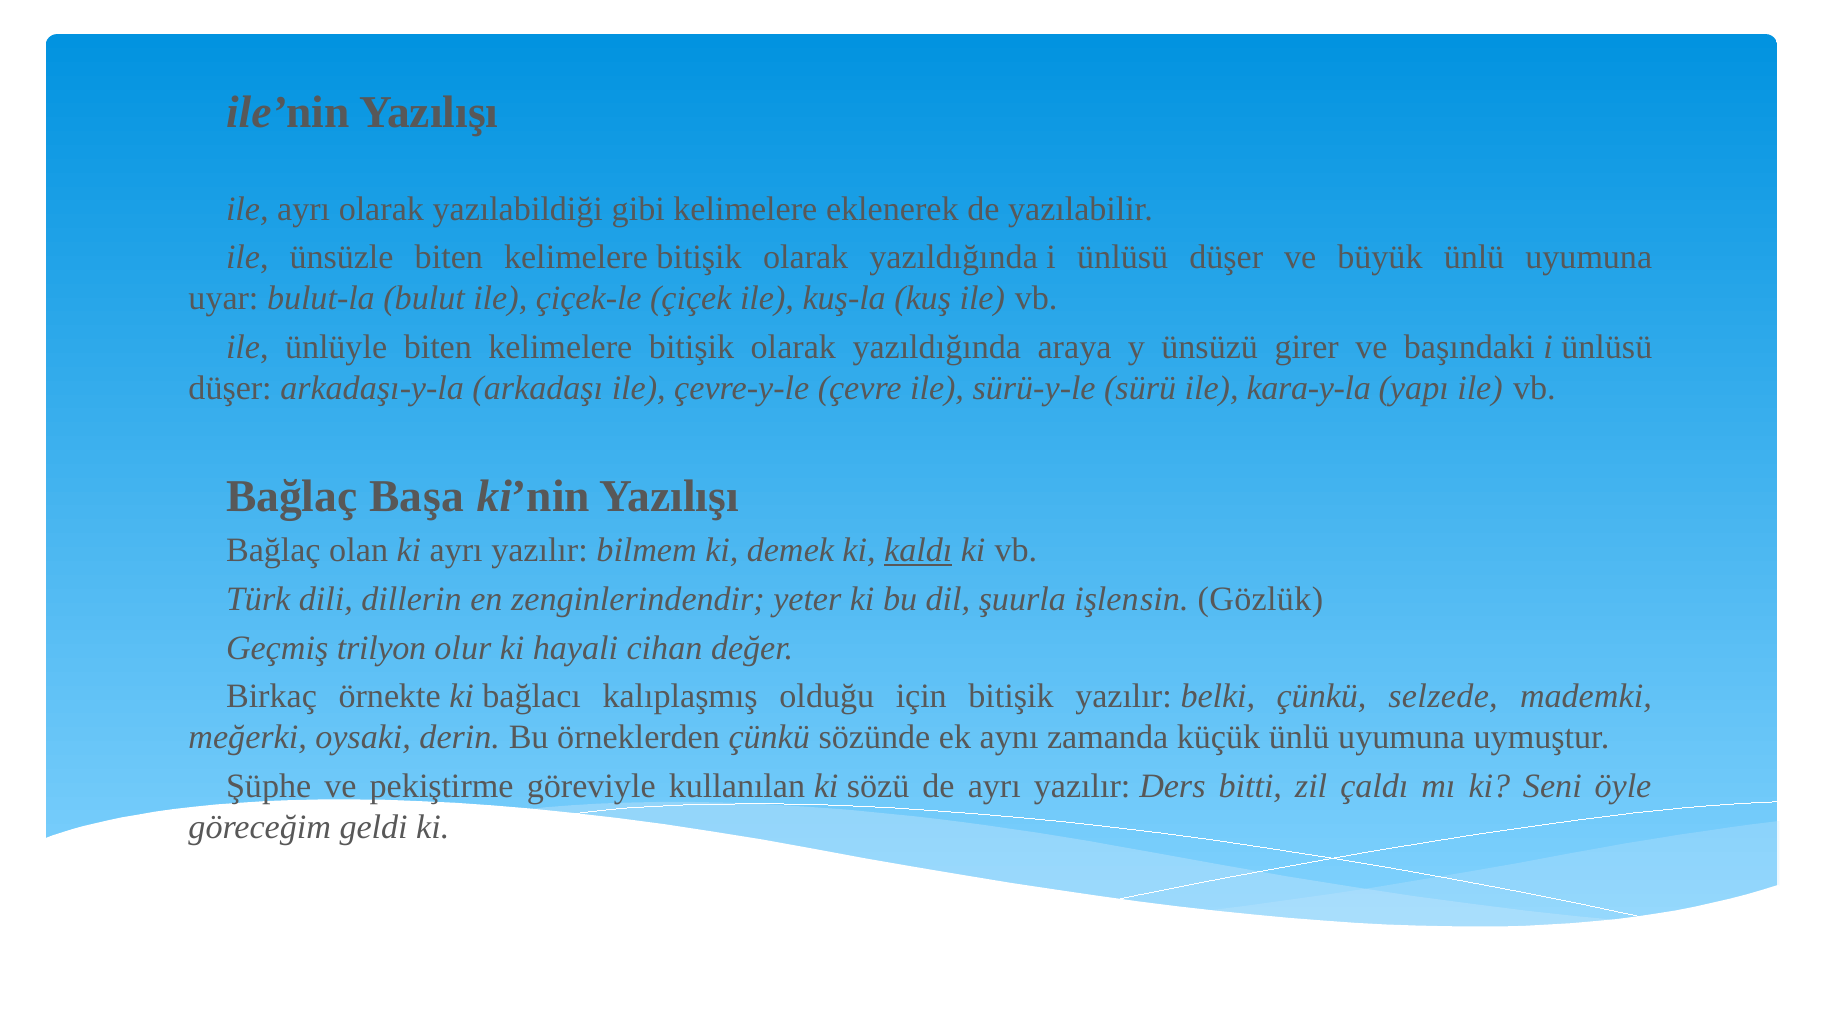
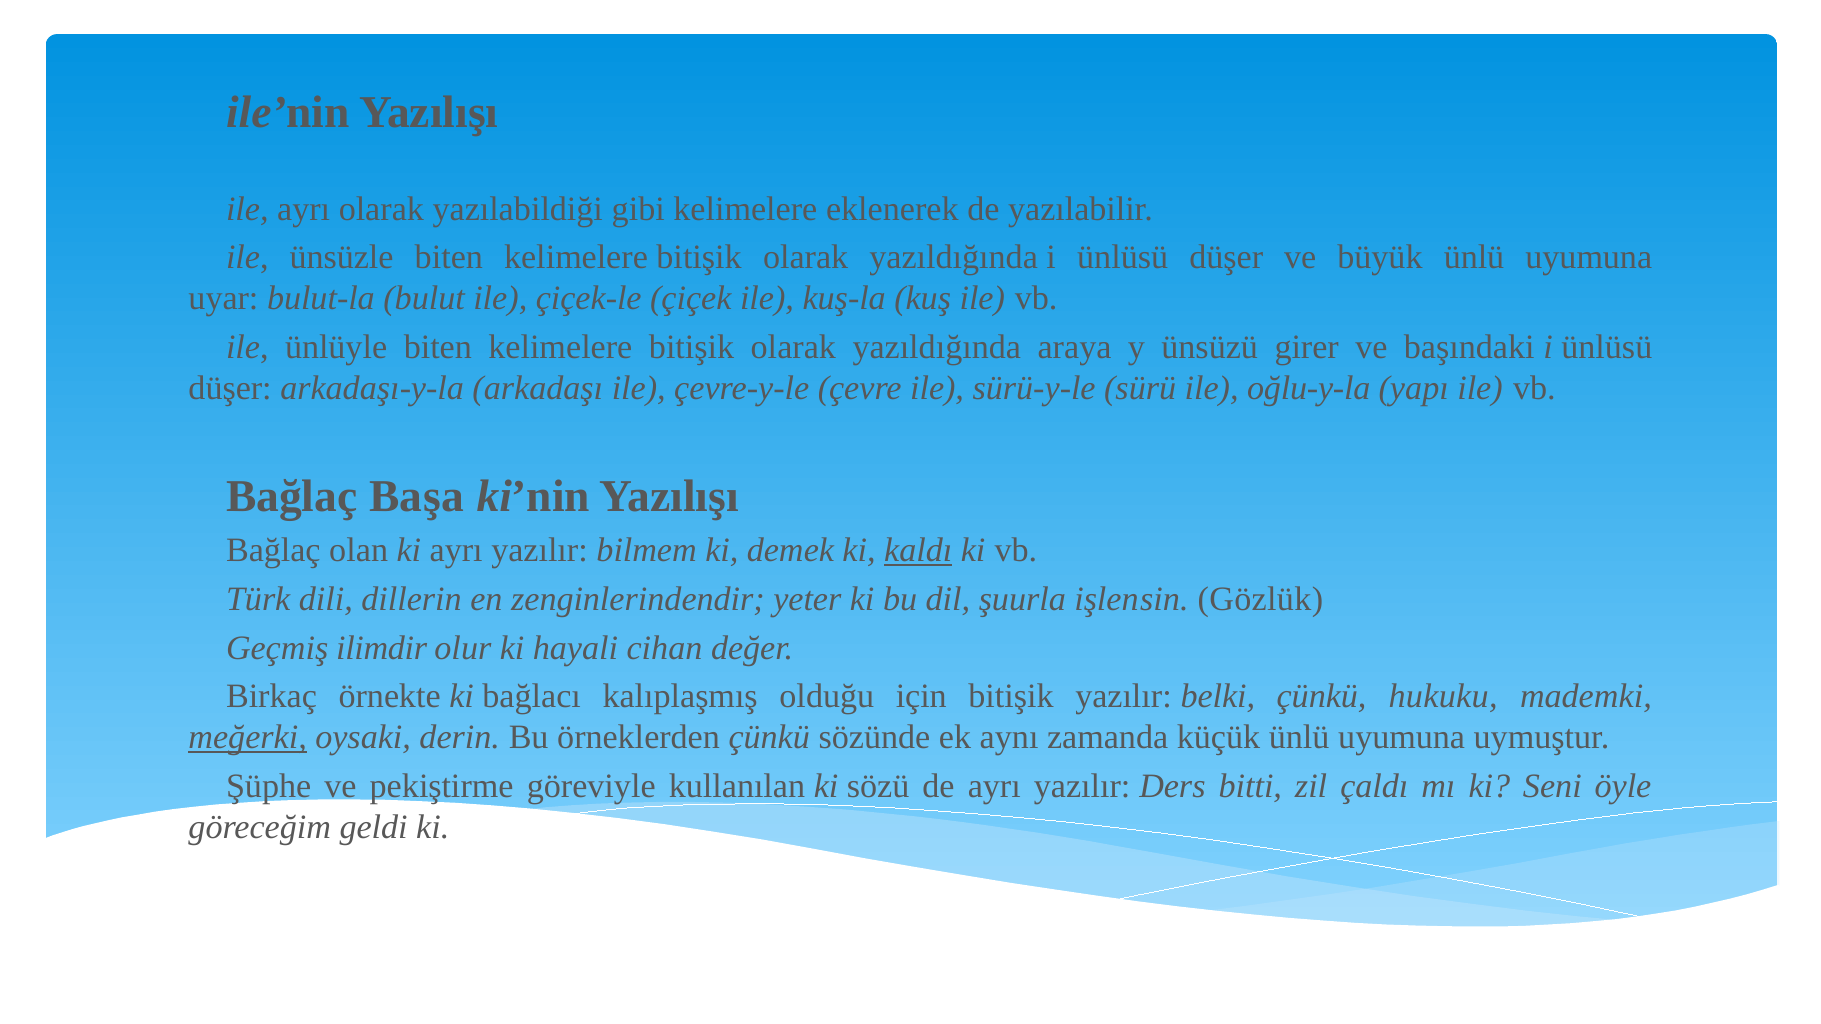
kara-y-la: kara-y-la -> oğlu-y-la
trilyon: trilyon -> ilimdir
selzede: selzede -> hukuku
meğerki underline: none -> present
